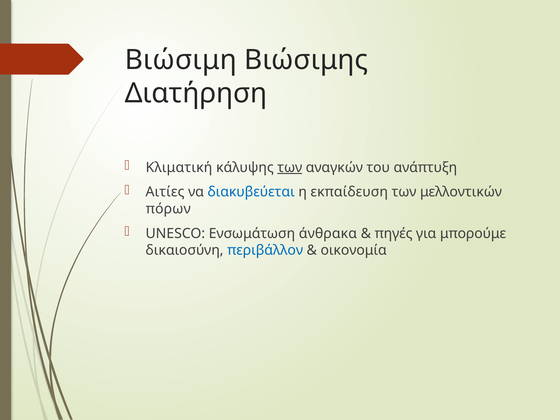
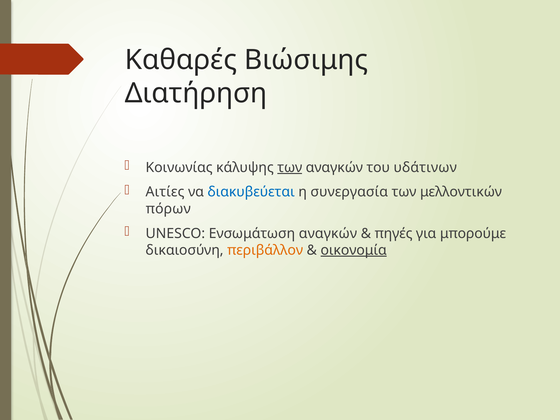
Βιώσιμη: Βιώσιμη -> Καθαρές
Κλιματική: Κλιματική -> Κοινωνίας
ανάπτυξη: ανάπτυξη -> υδάτινων
εκπαίδευση: εκπαίδευση -> συνεργασία
Ενσωμάτωση άνθρακα: άνθρακα -> αναγκών
περιβάλλον colour: blue -> orange
οικονομία underline: none -> present
